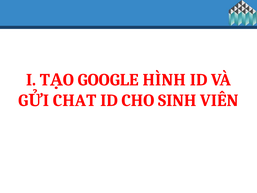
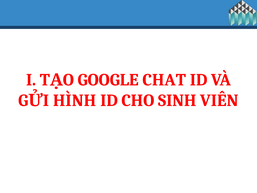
HÌNH: HÌNH -> CHAT
CHAT: CHAT -> HÌNH
